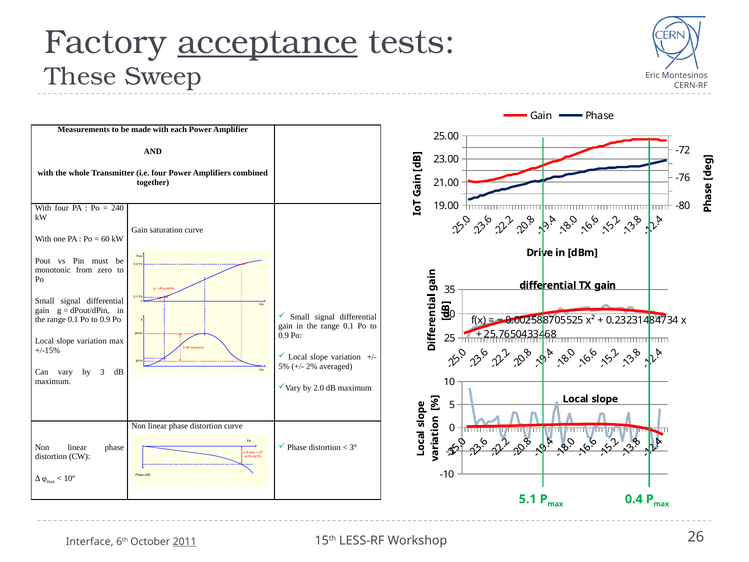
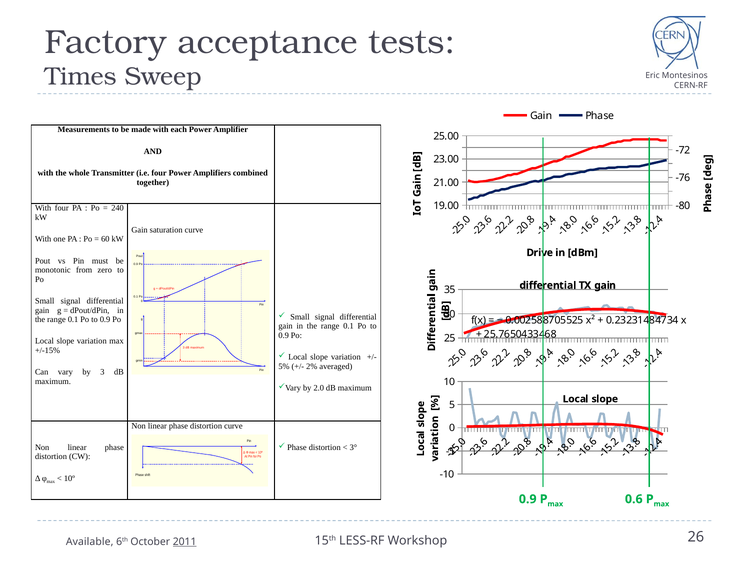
acceptance underline: present -> none
These: These -> Times
5.1 at (528, 499): 5.1 -> 0.9
0.4: 0.4 -> 0.6
Interface: Interface -> Available
